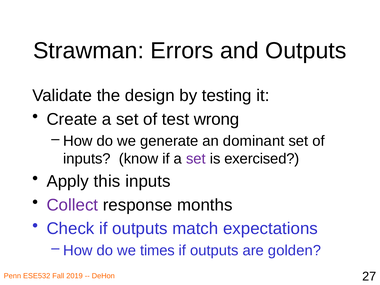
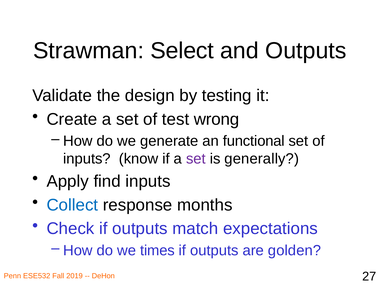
Errors: Errors -> Select
dominant: dominant -> functional
exercised: exercised -> generally
this: this -> find
Collect colour: purple -> blue
